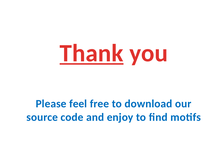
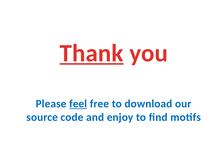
feel underline: none -> present
